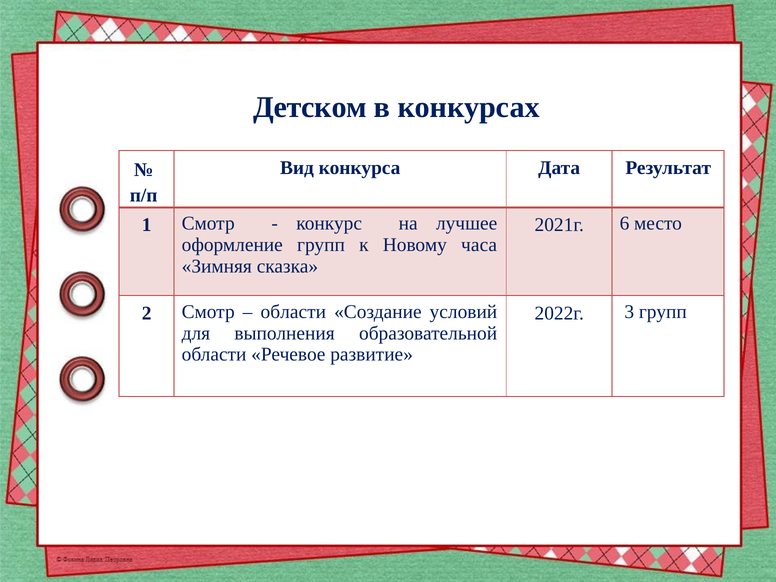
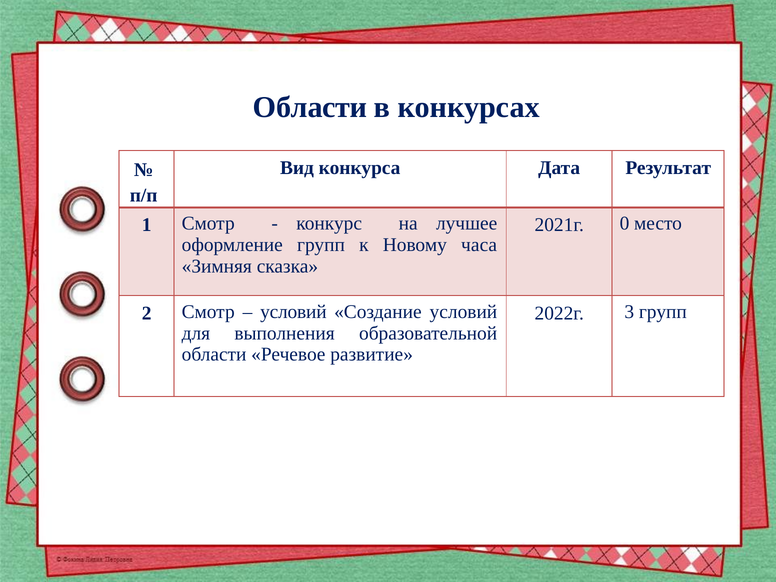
Детском at (310, 107): Детском -> Области
6: 6 -> 0
области at (293, 312): области -> условий
